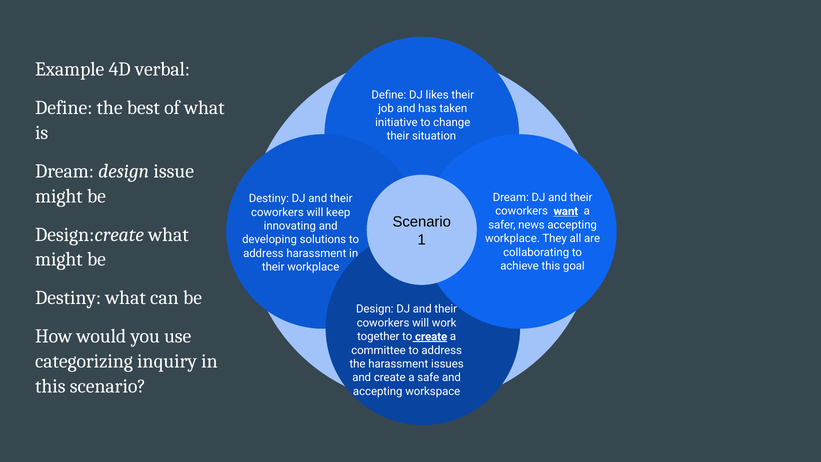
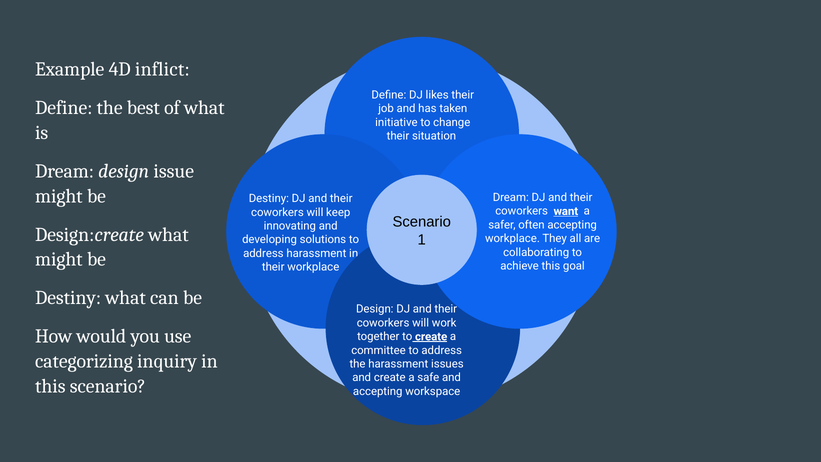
verbal: verbal -> inflict
news: news -> often
